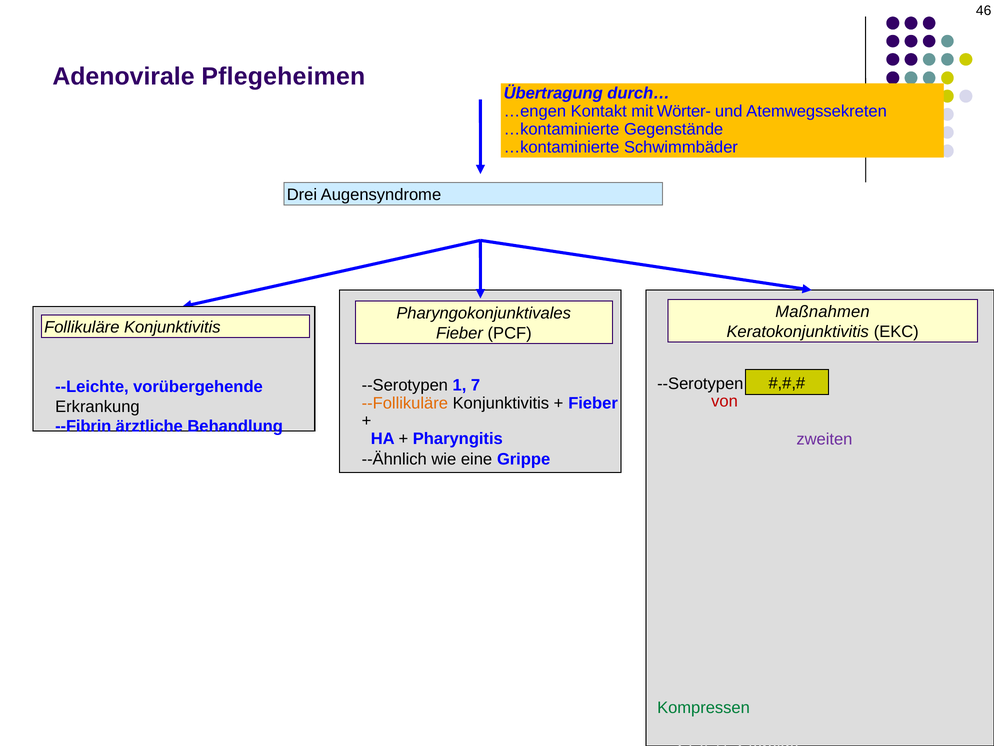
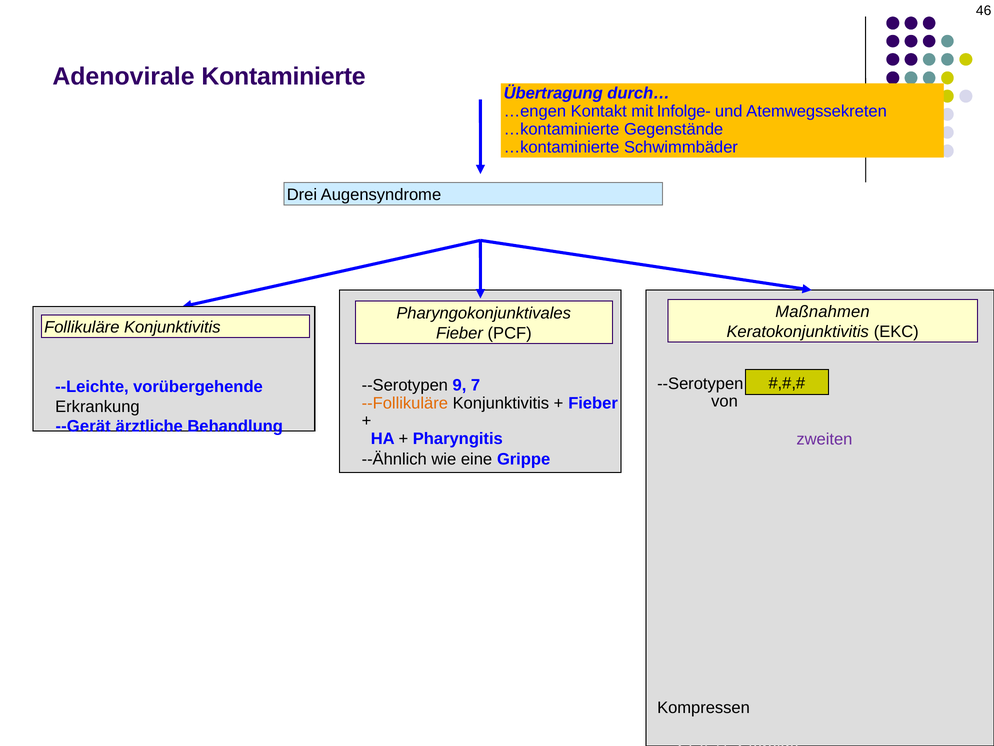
Pflegeheimen: Pflegeheimen -> Kontaminierte
Wörter-: Wörter- -> Infolge-
1: 1 -> 9
von at (725, 401) colour: red -> black
--Fibrin: --Fibrin -> --Gerät
Kompressen colour: green -> black
